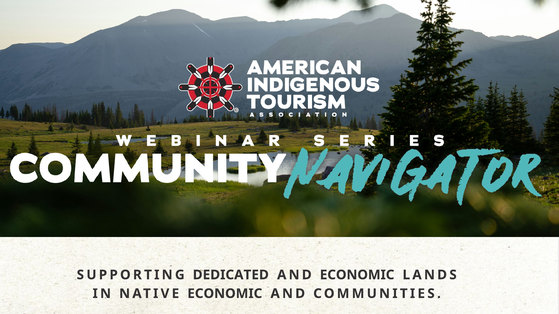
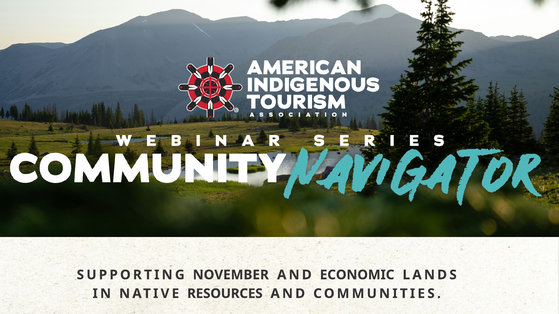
DEDICATED: DEDICATED -> NOVEMBER
NATIVE ECONOMIC: ECONOMIC -> RESOURCES
